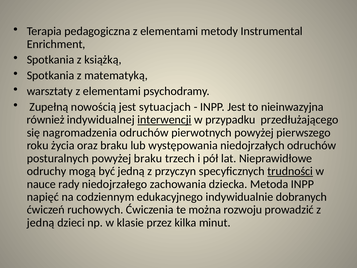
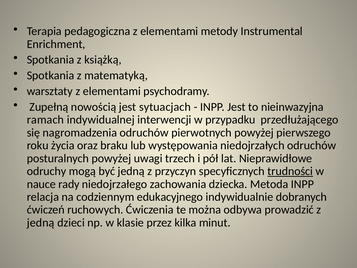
również: również -> ramach
interwencji underline: present -> none
powyżej braku: braku -> uwagi
napięć: napięć -> relacja
rozwoju: rozwoju -> odbywa
